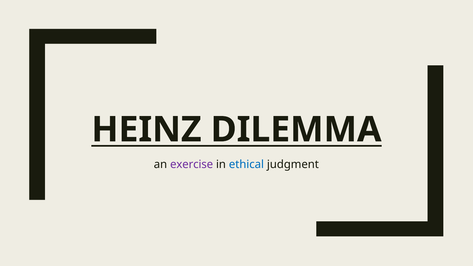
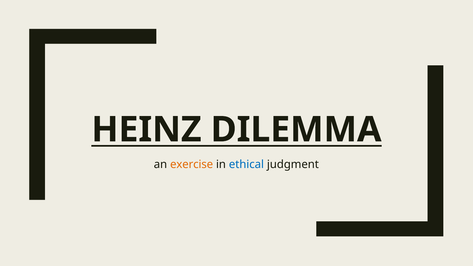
exercise colour: purple -> orange
